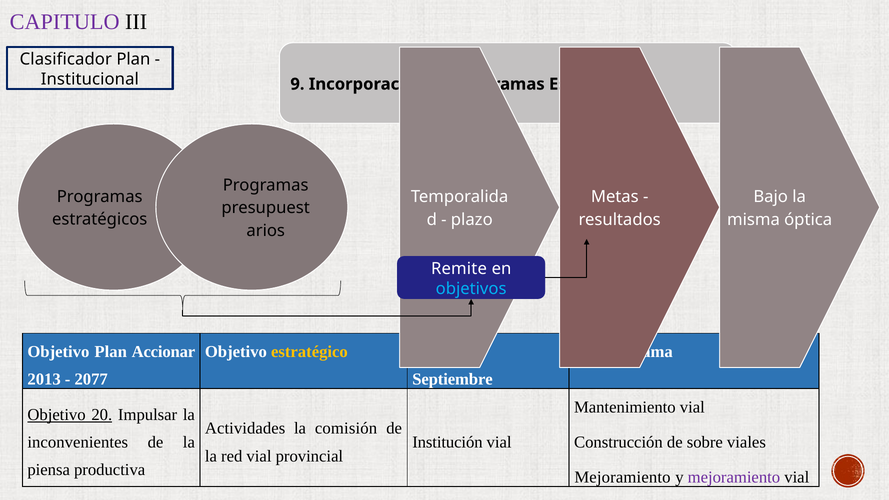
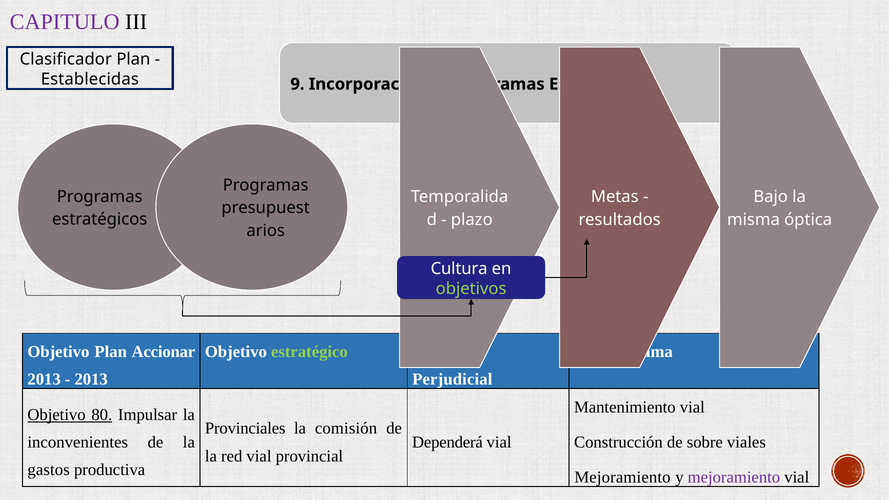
Institucional: Institucional -> Establecidas
Remite: Remite -> Cultura
objetivos colour: light blue -> light green
estratégico colour: yellow -> light green
2077 at (91, 380): 2077 -> 2013
Septiembre: Septiembre -> Perjudicial
20: 20 -> 80
Actividades: Actividades -> Provinciales
Institución: Institución -> Dependerá
piensa: piensa -> gastos
